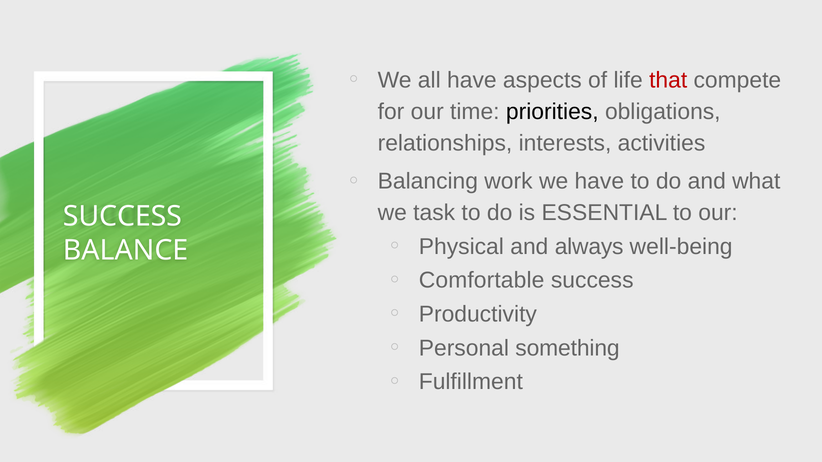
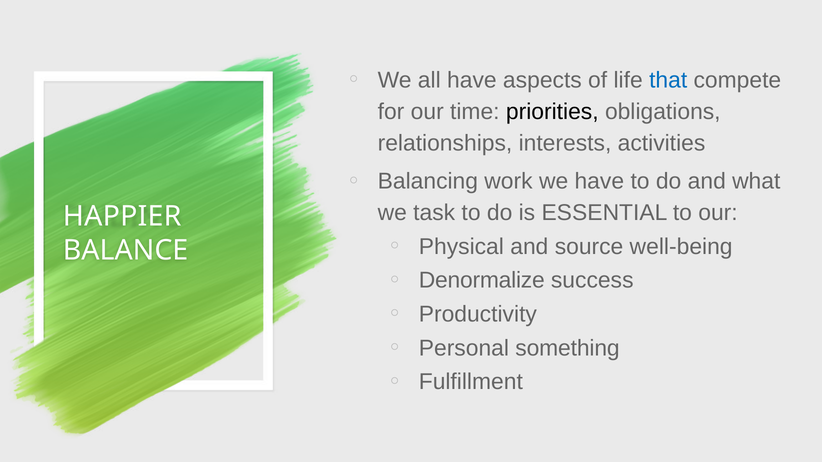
that colour: red -> blue
SUCCESS at (122, 216): SUCCESS -> HAPPIER
always: always -> source
Comfortable: Comfortable -> Denormalize
